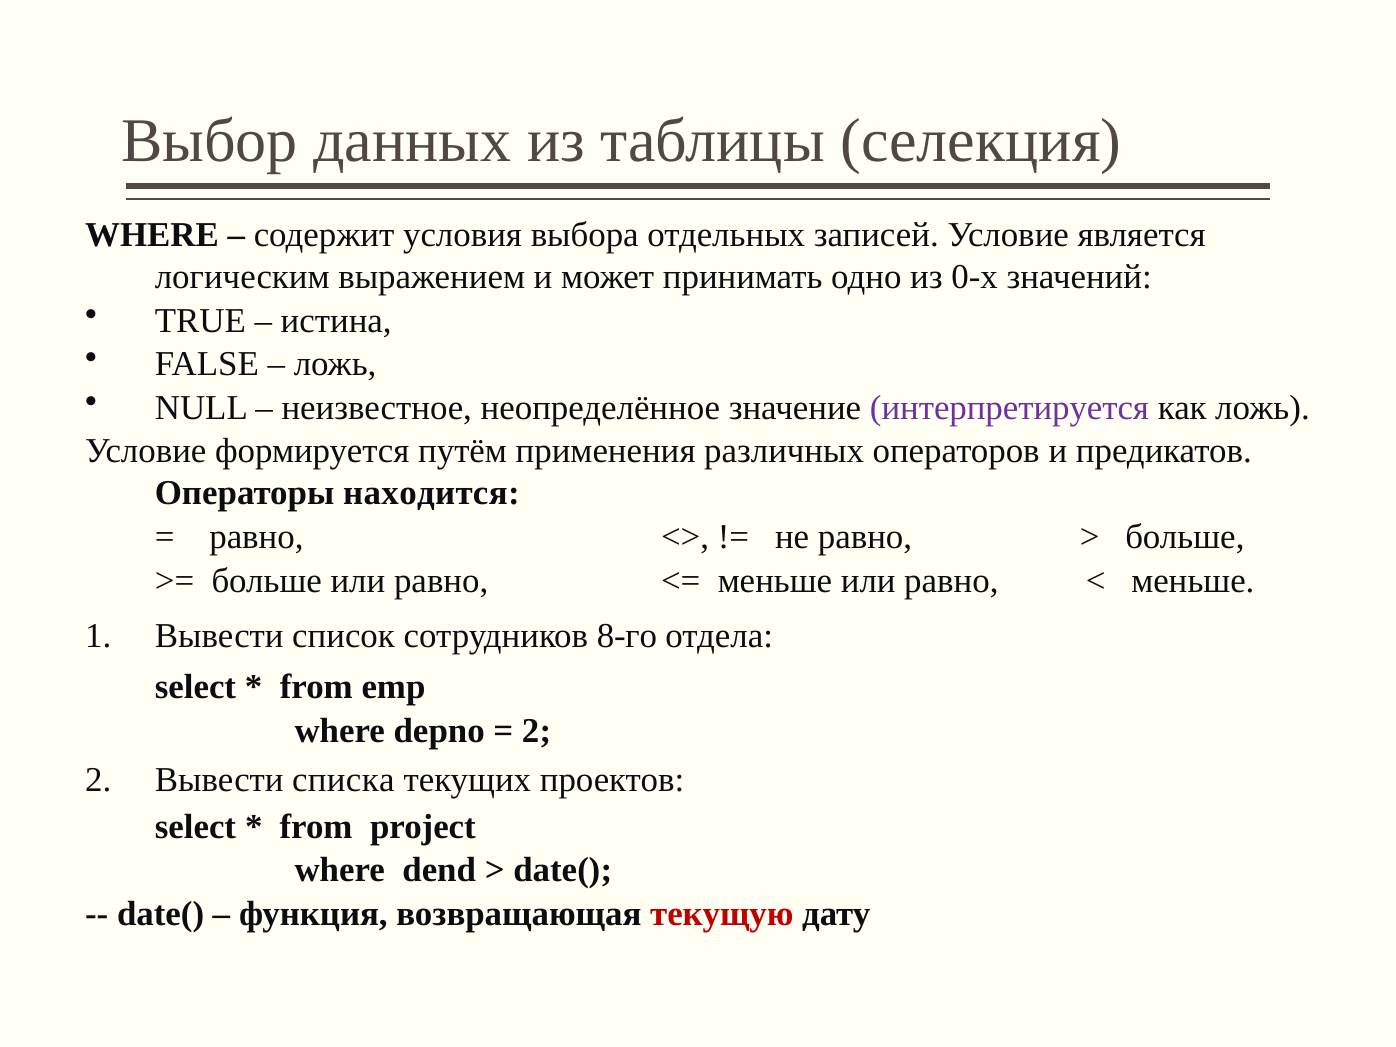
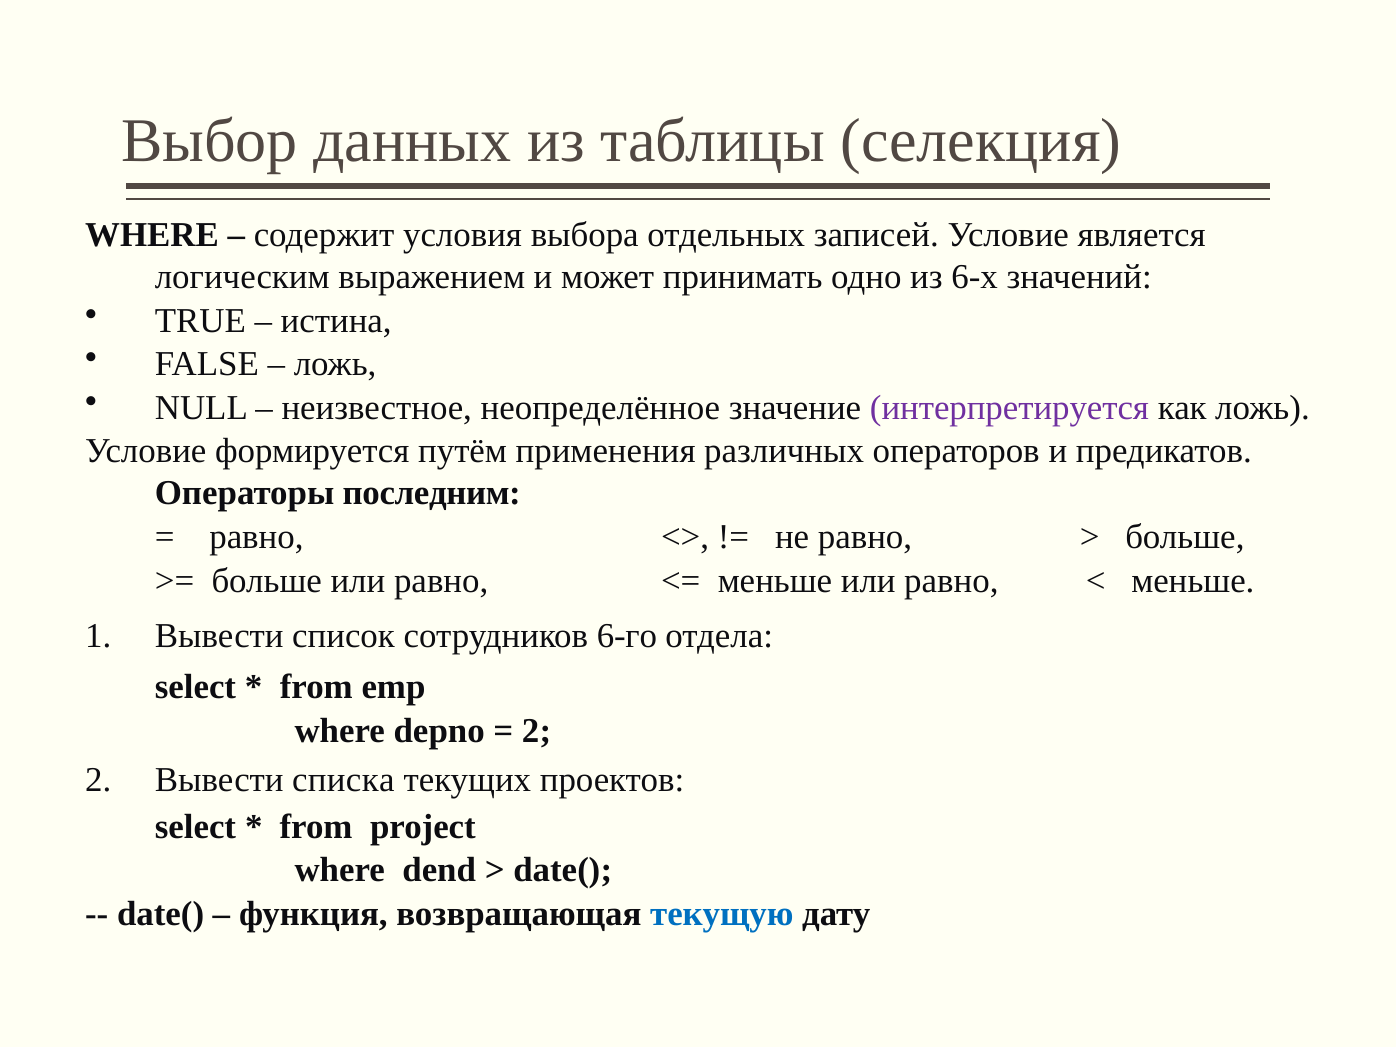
0-х: 0-х -> 6-х
находится: находится -> последним
8-го: 8-го -> 6-го
текущую colour: red -> blue
